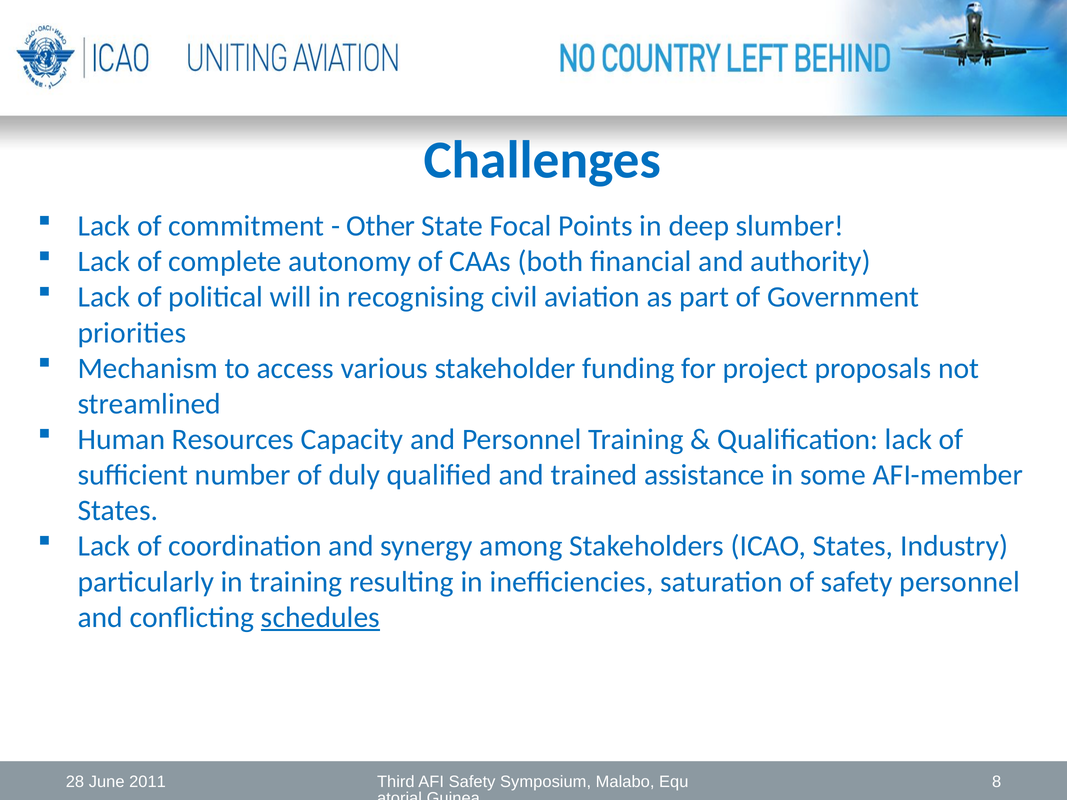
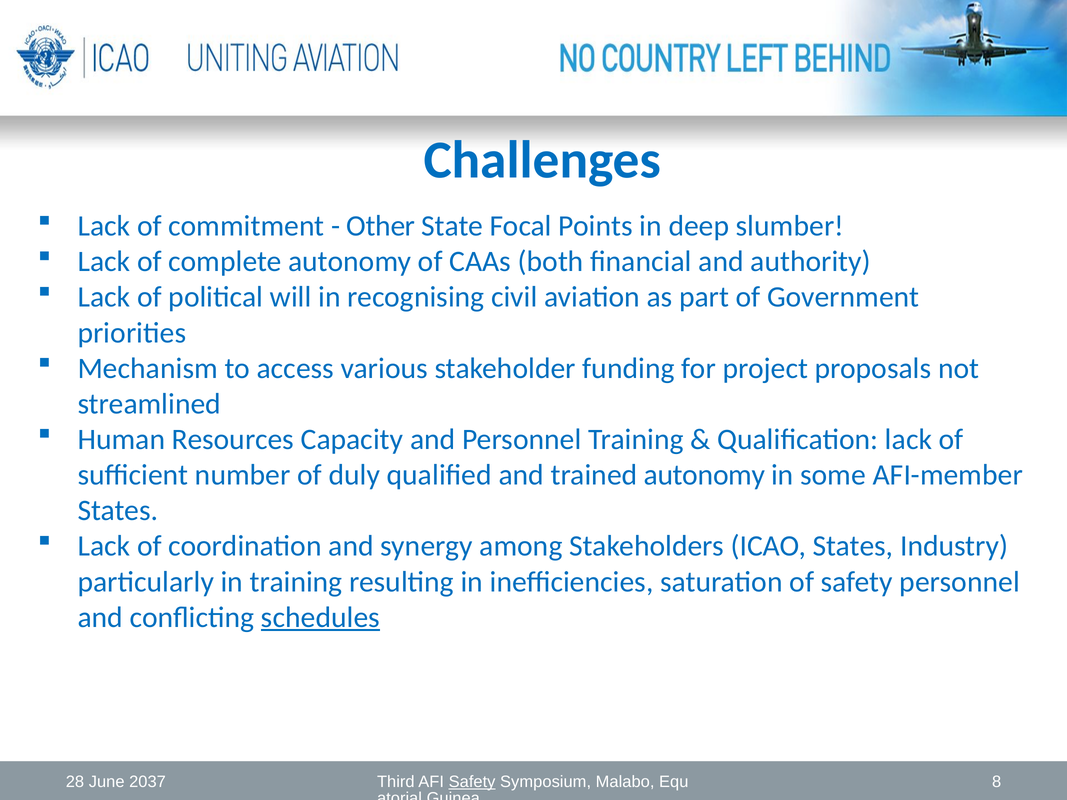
trained assistance: assistance -> autonomy
2011: 2011 -> 2037
Safety at (472, 782) underline: none -> present
